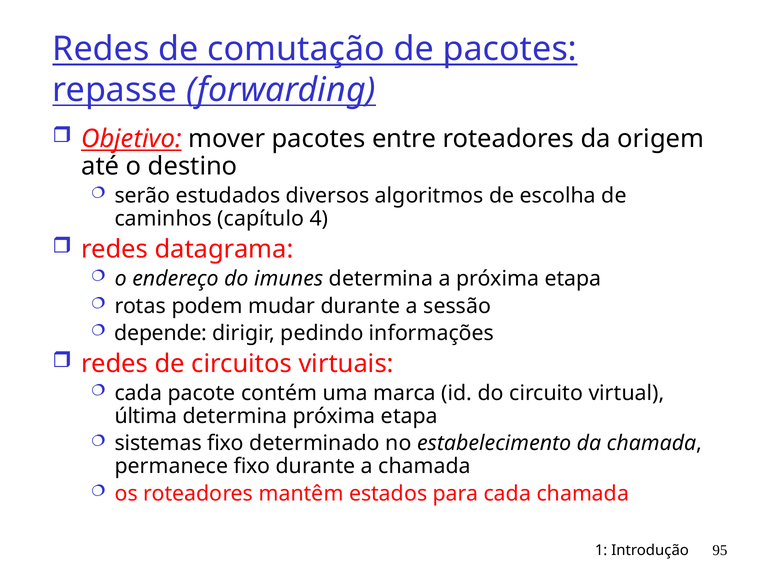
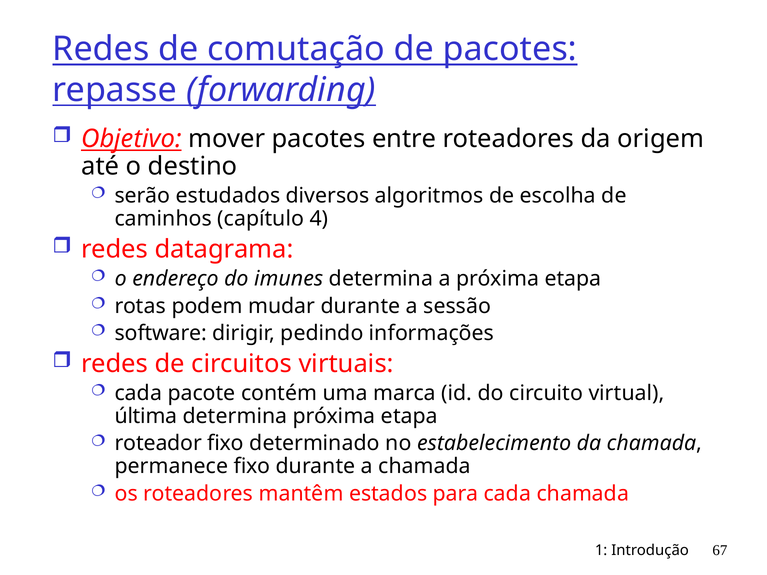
depende: depende -> software
sistemas: sistemas -> roteador
95: 95 -> 67
